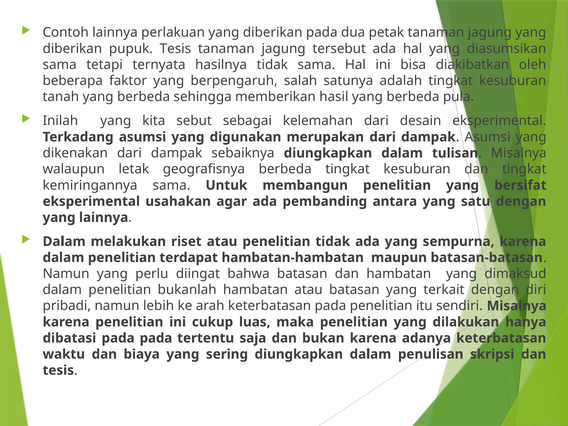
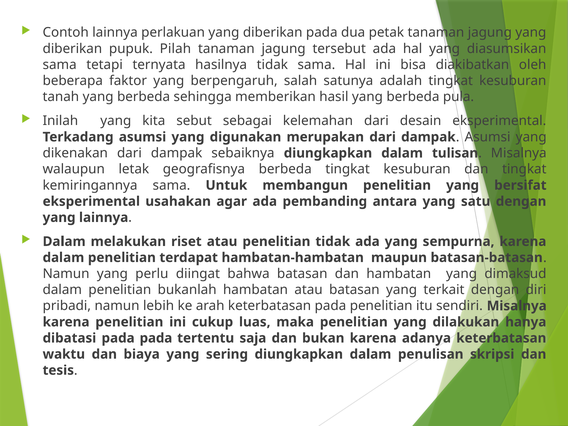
pupuk Tesis: Tesis -> Pilah
